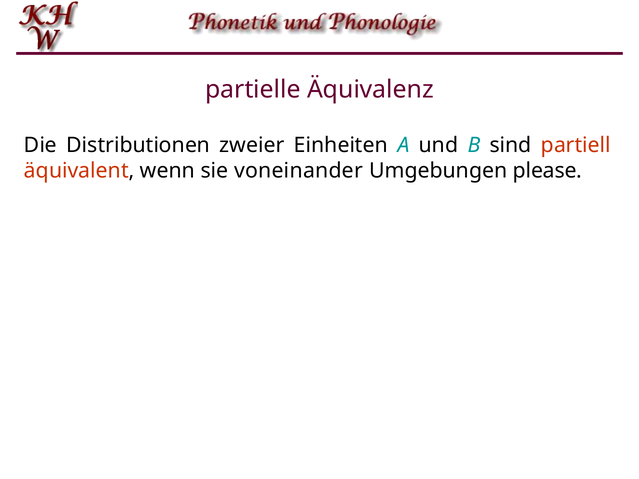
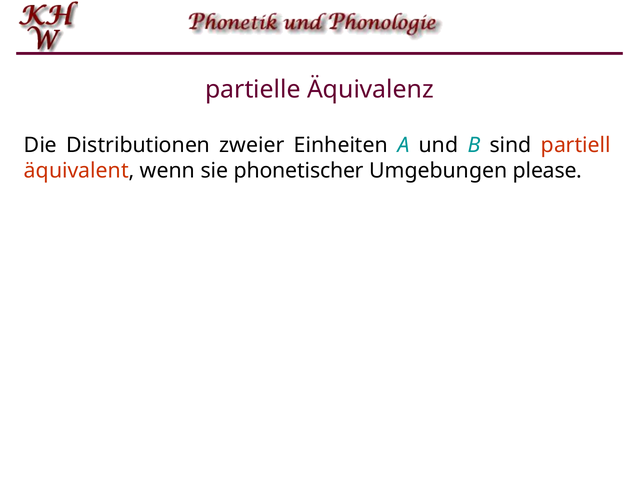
voneinander: voneinander -> phonetischer
